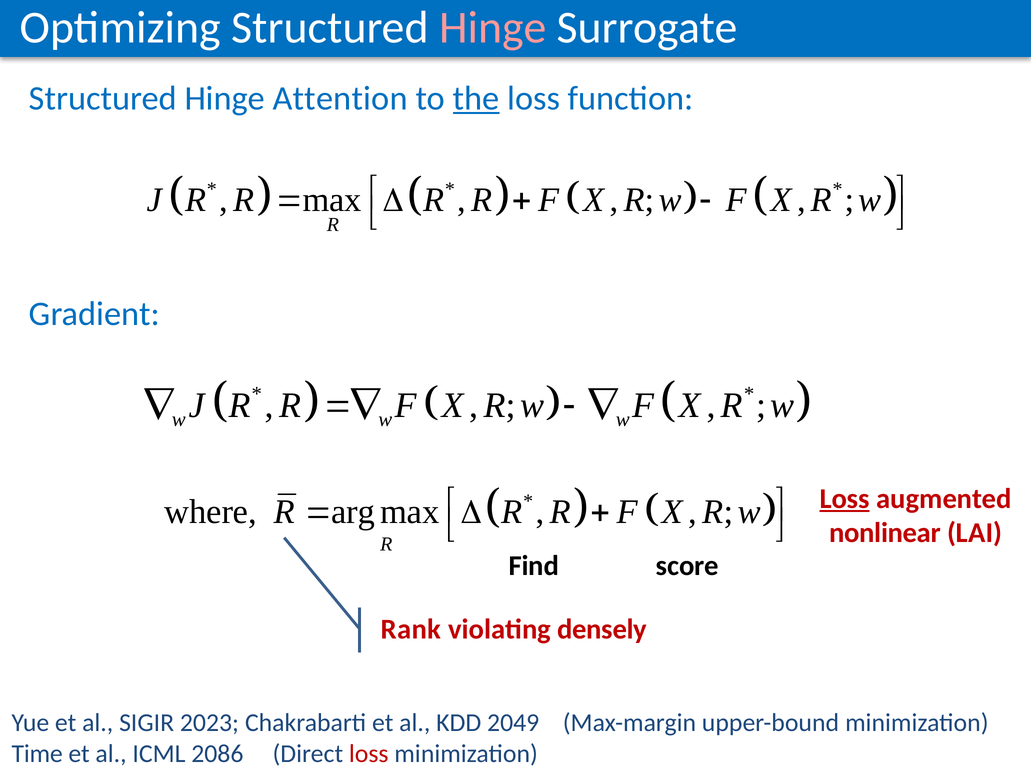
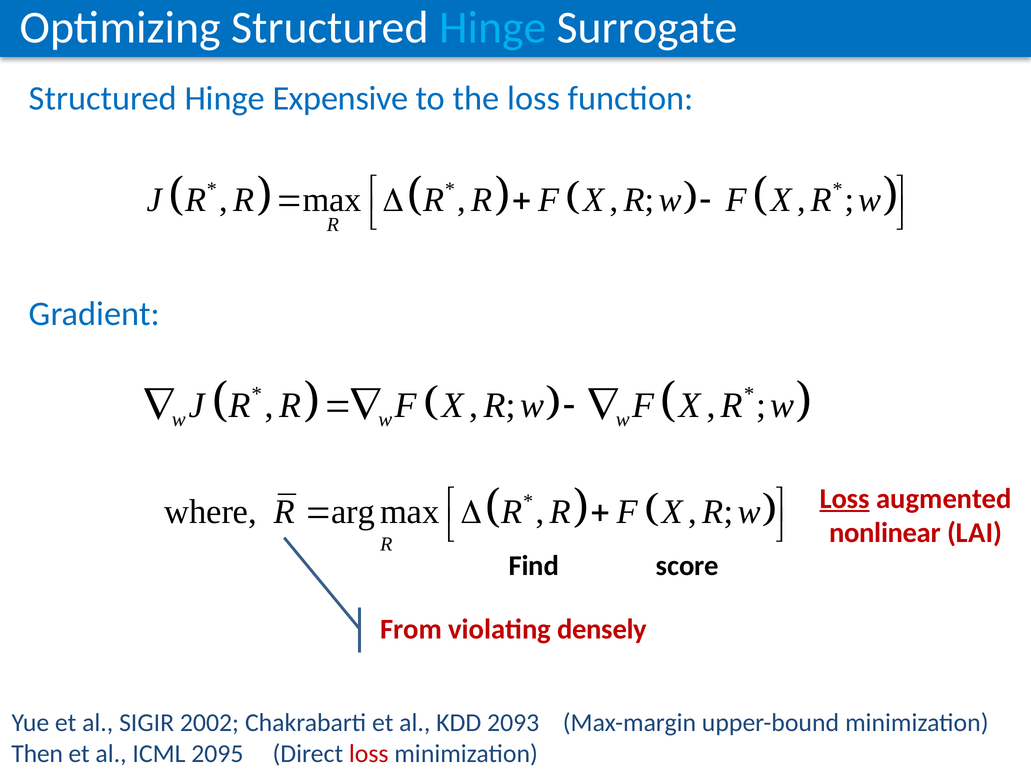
Hinge at (493, 28) colour: pink -> light blue
Attention: Attention -> Expensive
the underline: present -> none
Rank: Rank -> From
2023: 2023 -> 2002
2049: 2049 -> 2093
Time: Time -> Then
2086: 2086 -> 2095
